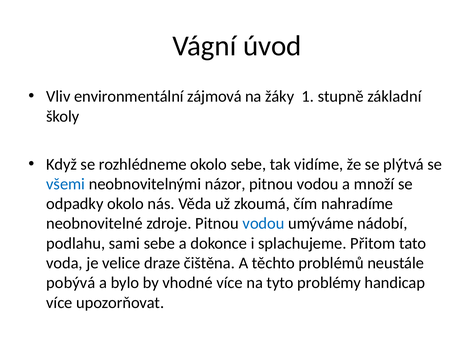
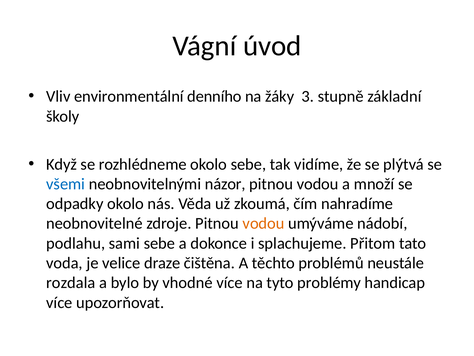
zájmová: zájmová -> denního
1: 1 -> 3
vodou at (264, 223) colour: blue -> orange
pobývá: pobývá -> rozdala
